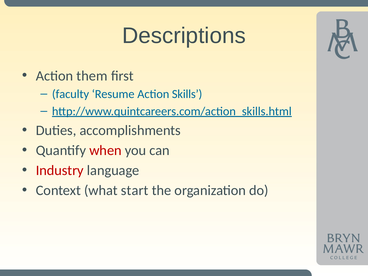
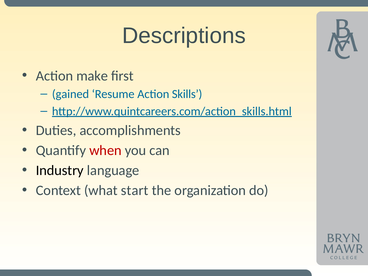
them: them -> make
faculty: faculty -> gained
Industry colour: red -> black
